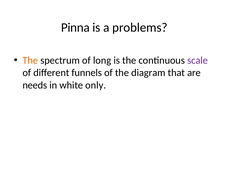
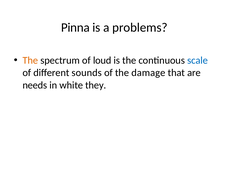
long: long -> loud
scale colour: purple -> blue
funnels: funnels -> sounds
diagram: diagram -> damage
only: only -> they
